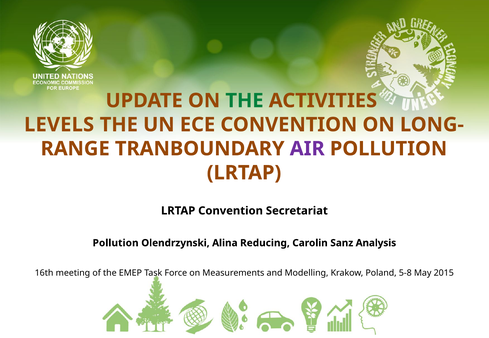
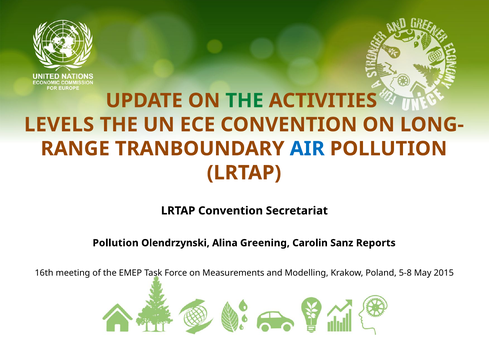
AIR colour: purple -> blue
Reducing: Reducing -> Greening
Analysis: Analysis -> Reports
